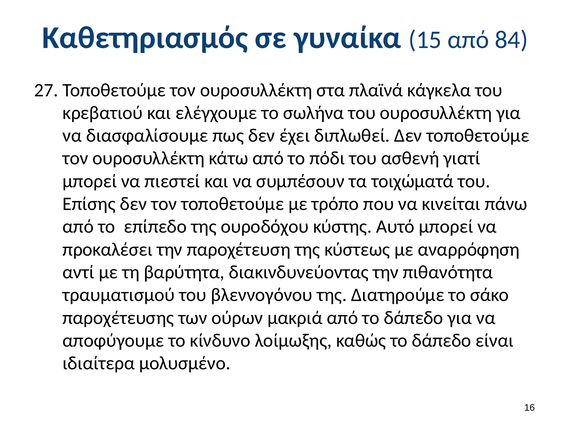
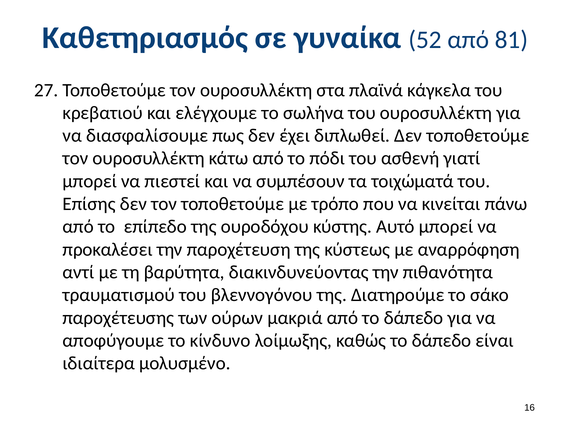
15: 15 -> 52
84: 84 -> 81
